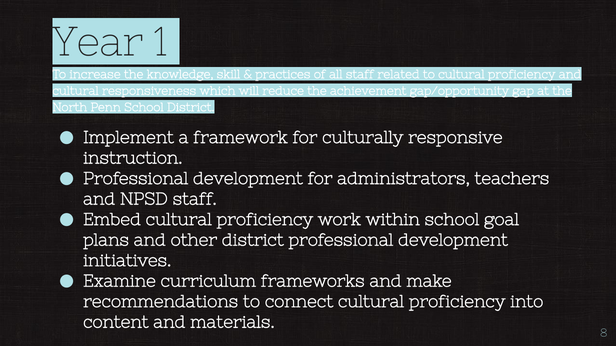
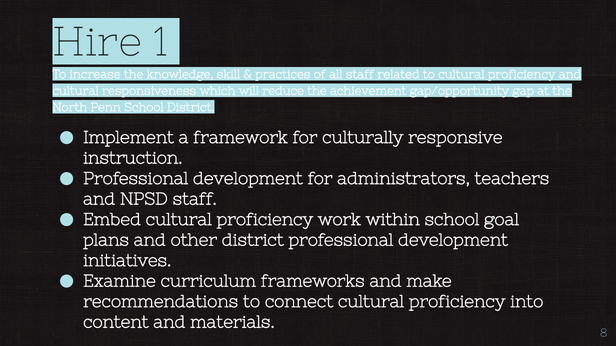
Year: Year -> Hire
